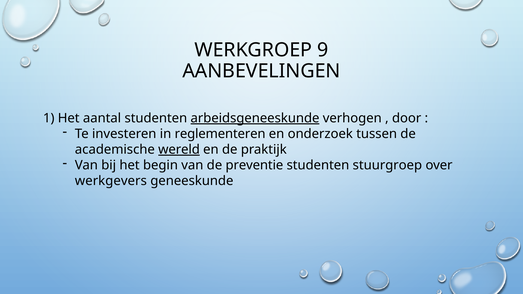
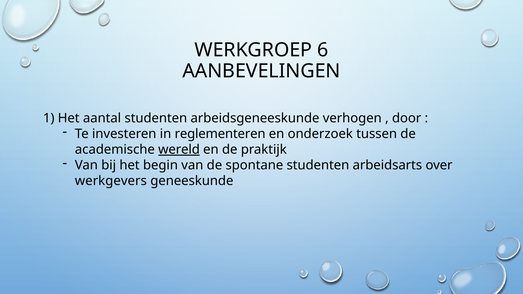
9: 9 -> 6
arbeidsgeneeskunde underline: present -> none
preventie: preventie -> spontane
stuurgroep: stuurgroep -> arbeidsarts
